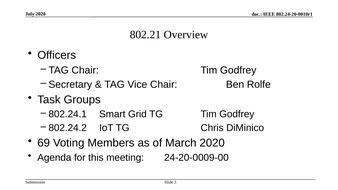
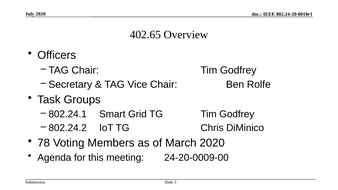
802.21: 802.21 -> 402.65
69: 69 -> 78
